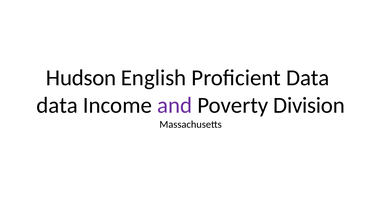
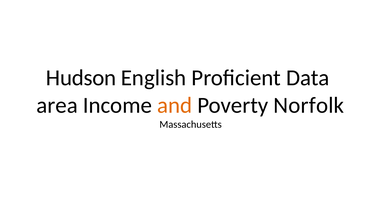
data at (57, 105): data -> area
and colour: purple -> orange
Division: Division -> Norfolk
